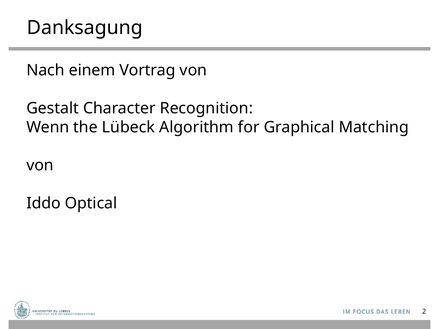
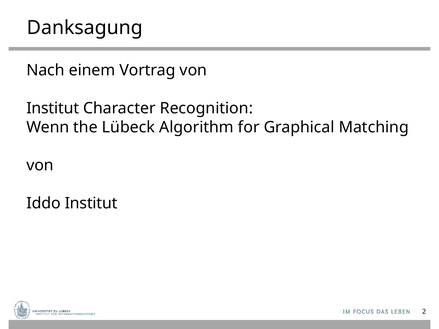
Gestalt at (53, 108): Gestalt -> Institut
Iddo Optical: Optical -> Institut
